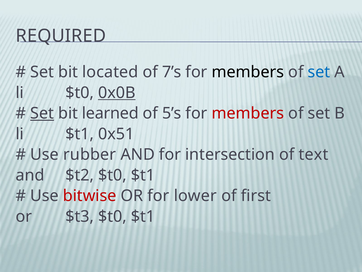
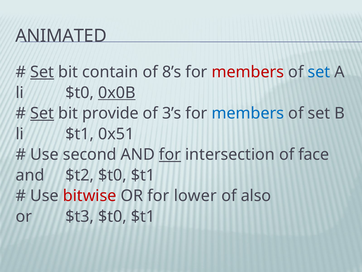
REQUIRED: REQUIRED -> ANIMATED
Set at (42, 72) underline: none -> present
located: located -> contain
7’s: 7’s -> 8’s
members at (248, 72) colour: black -> red
learned: learned -> provide
5’s: 5’s -> 3’s
members at (248, 113) colour: red -> blue
rubber: rubber -> second
for at (170, 154) underline: none -> present
text: text -> face
first: first -> also
